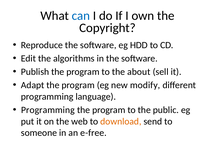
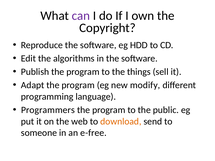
can colour: blue -> purple
about: about -> things
Programming at (48, 110): Programming -> Programmers
